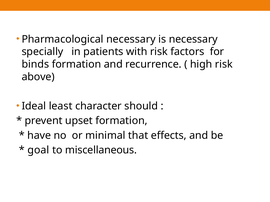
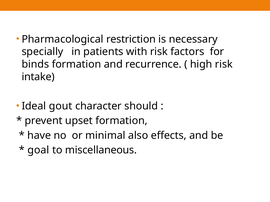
Pharmacological necessary: necessary -> restriction
above: above -> intake
least: least -> gout
that: that -> also
